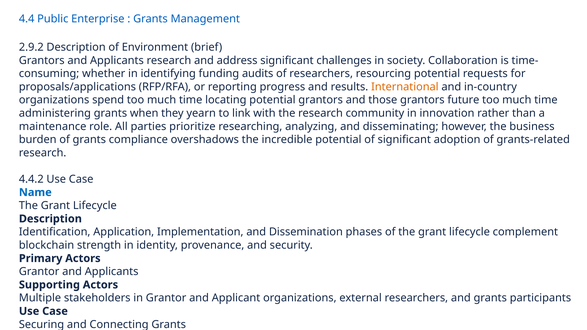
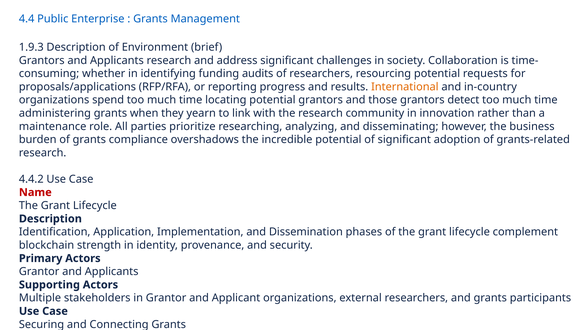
2.9.2: 2.9.2 -> 1.9.3
future: future -> detect
Name colour: blue -> red
